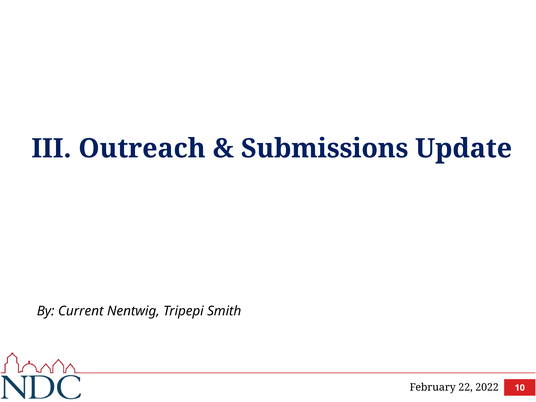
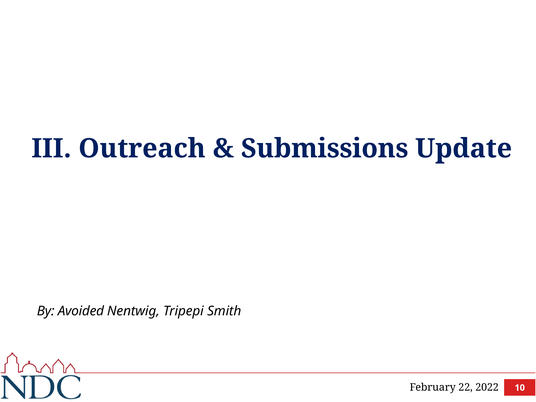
Current: Current -> Avoided
